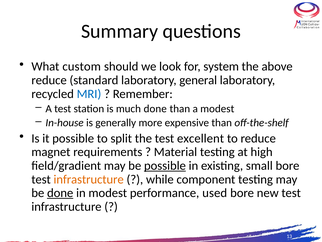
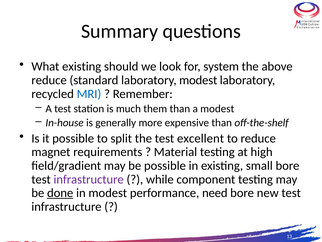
What custom: custom -> existing
laboratory general: general -> modest
much done: done -> them
possible at (165, 166) underline: present -> none
infrastructure at (89, 179) colour: orange -> purple
used: used -> need
